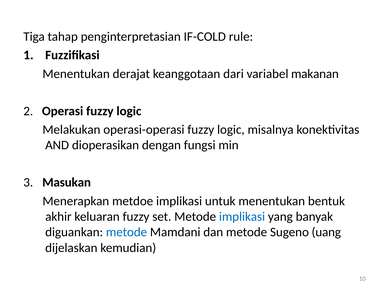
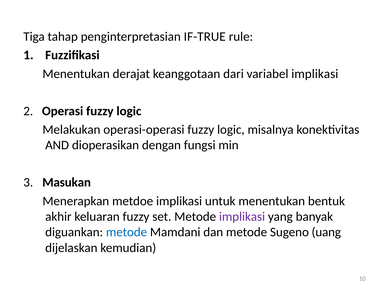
IF-COLD: IF-COLD -> IF-TRUE
variabel makanan: makanan -> implikasi
implikasi at (242, 216) colour: blue -> purple
